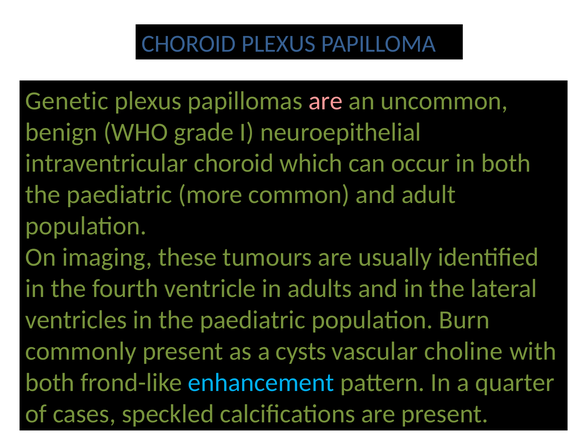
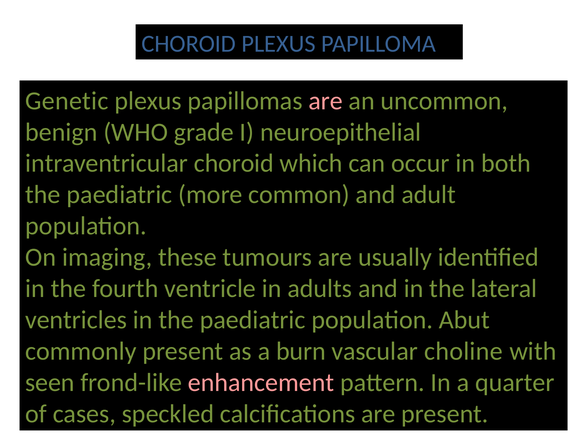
Burn: Burn -> Abut
cysts: cysts -> burn
both at (50, 382): both -> seen
enhancement colour: light blue -> pink
